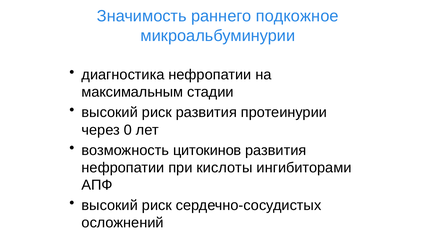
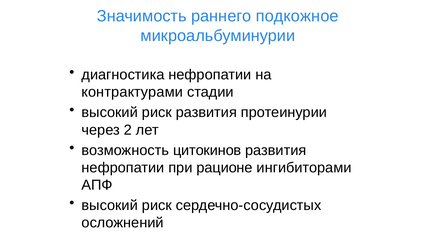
максимальным: максимальным -> контрактурами
0: 0 -> 2
кислоты: кислоты -> рационе
